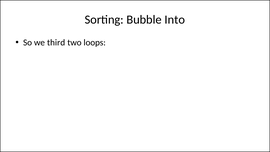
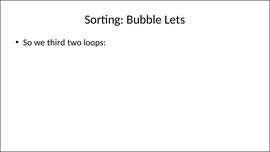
Into: Into -> Lets
